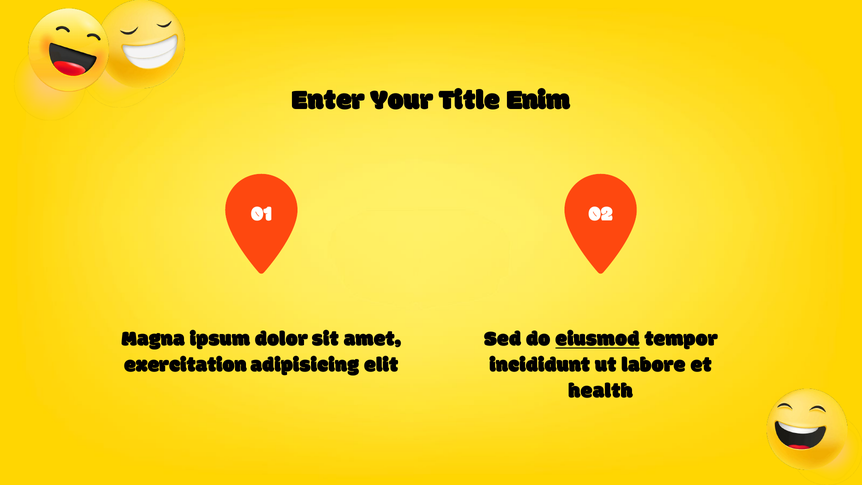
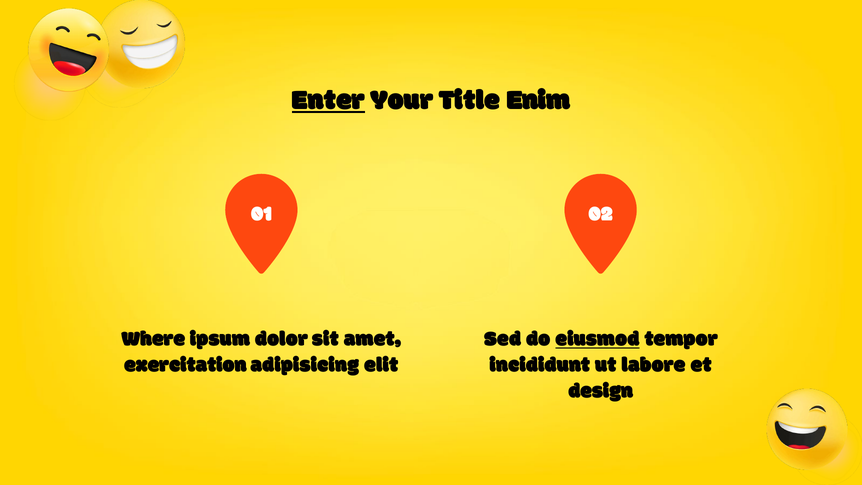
Enter underline: none -> present
Magna: Magna -> Where
health: health -> design
